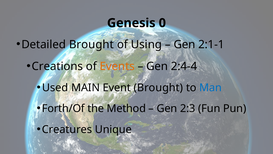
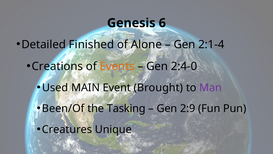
0: 0 -> 6
Detailed Brought: Brought -> Finished
Using: Using -> Alone
2:1-1: 2:1-1 -> 2:1-4
2:4-4: 2:4-4 -> 2:4-0
Man colour: blue -> purple
Forth/Of: Forth/Of -> Been/Of
Method: Method -> Tasking
2:3: 2:3 -> 2:9
